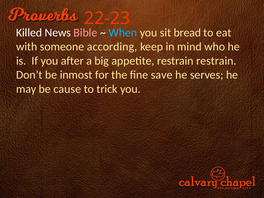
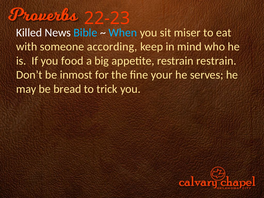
Bible colour: pink -> light blue
bread: bread -> miser
after: after -> food
save: save -> your
cause: cause -> bread
